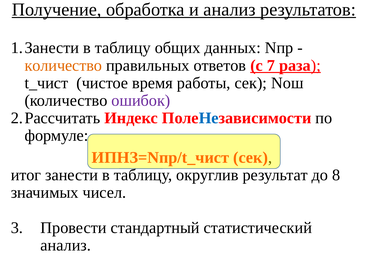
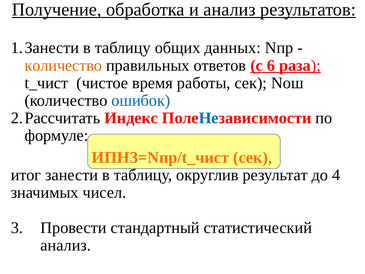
7: 7 -> 6
ошибок colour: purple -> blue
8: 8 -> 4
